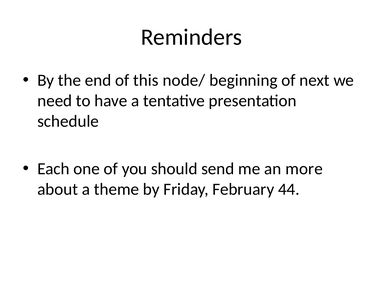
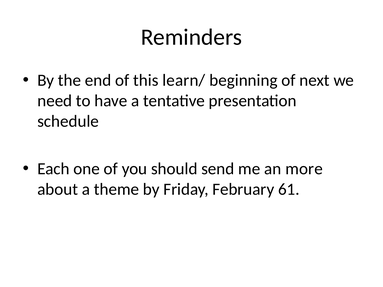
node/: node/ -> learn/
44: 44 -> 61
